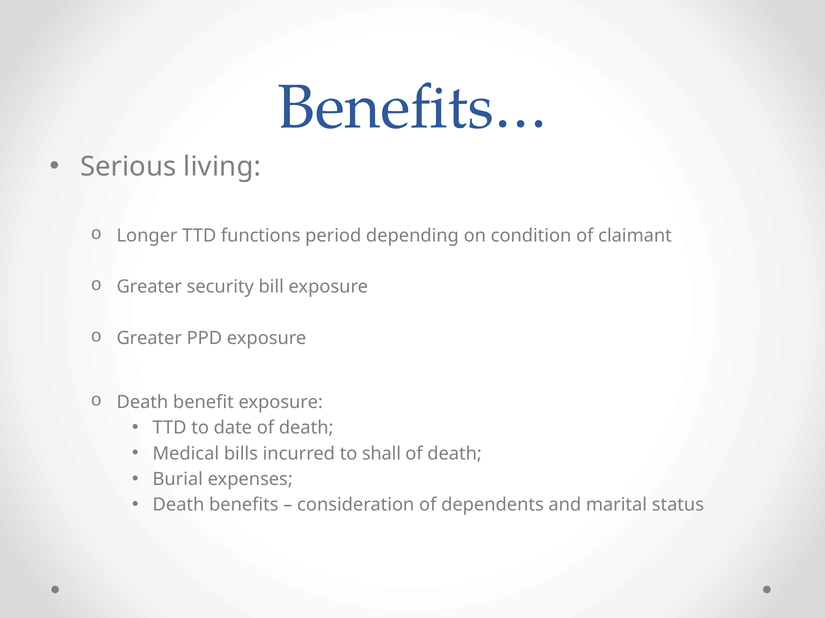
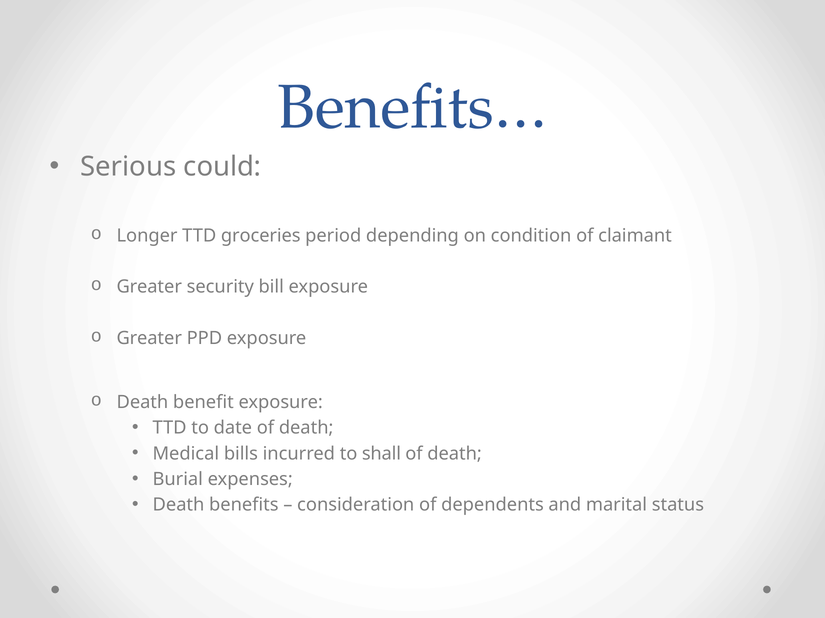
living: living -> could
functions: functions -> groceries
